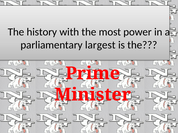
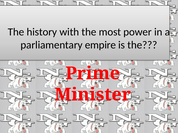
largest: largest -> empire
